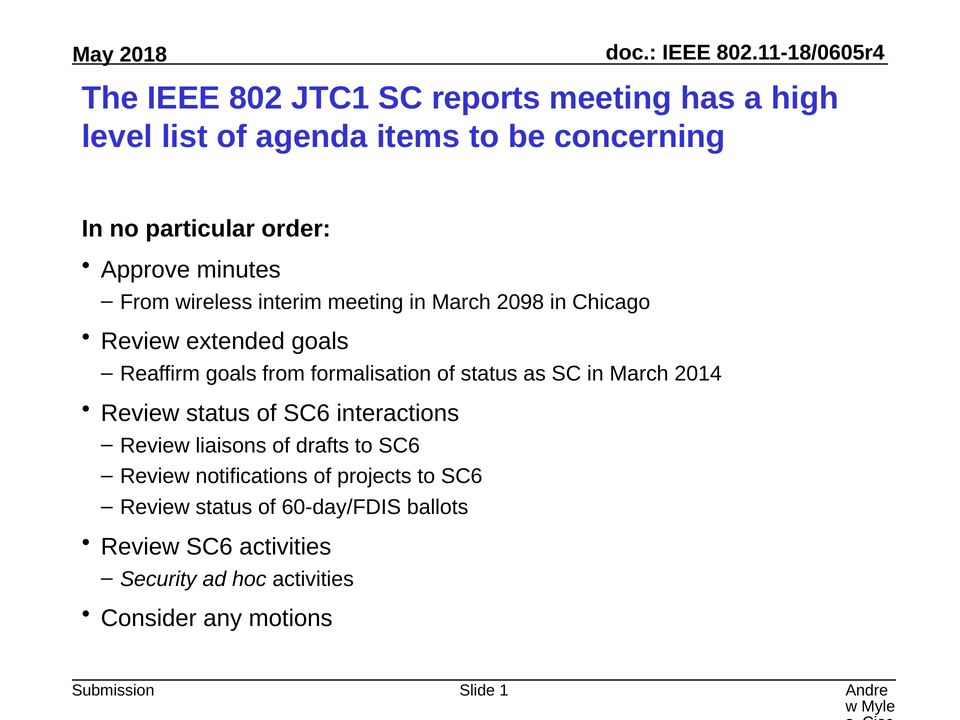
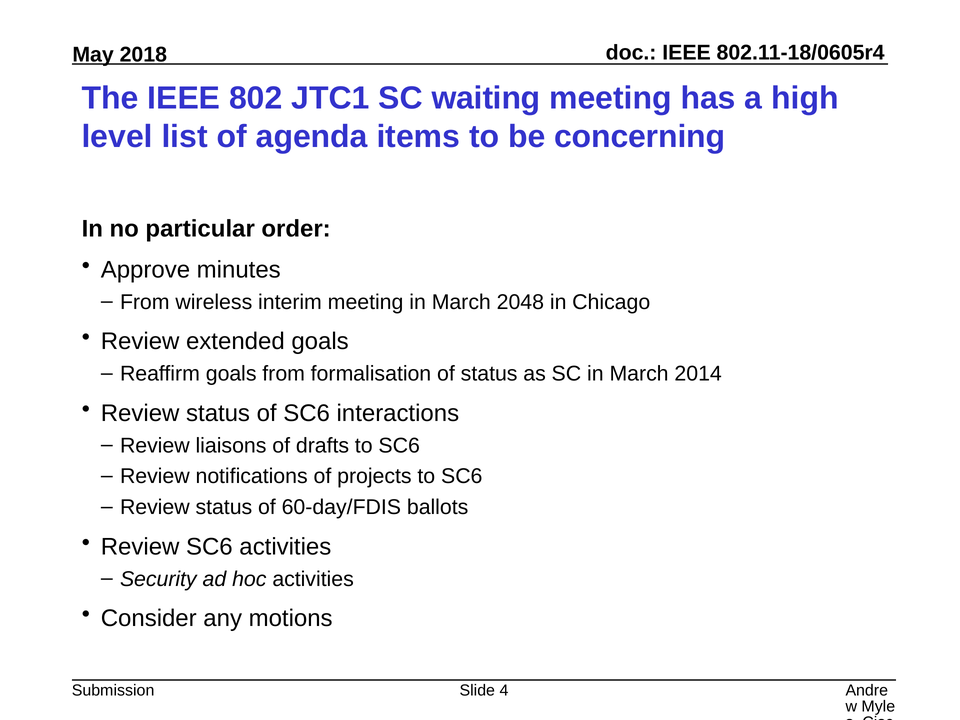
reports: reports -> waiting
2098: 2098 -> 2048
1: 1 -> 4
